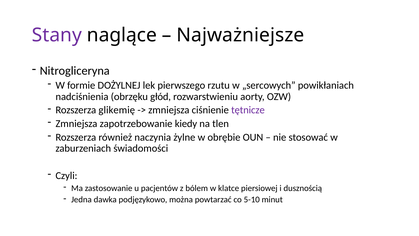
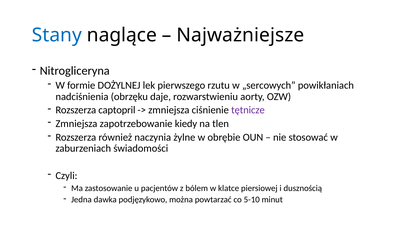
Stany colour: purple -> blue
głód: głód -> daje
glikemię: glikemię -> captopril
